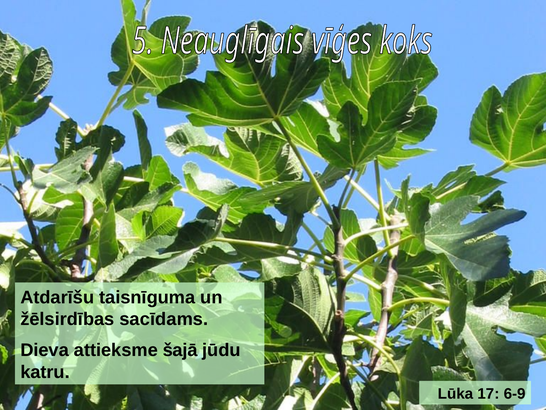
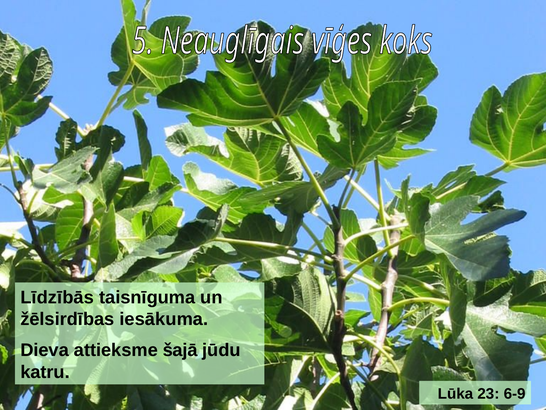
Atdarīšu: Atdarīšu -> Līdzībās
sacīdams: sacīdams -> iesākuma
17: 17 -> 23
